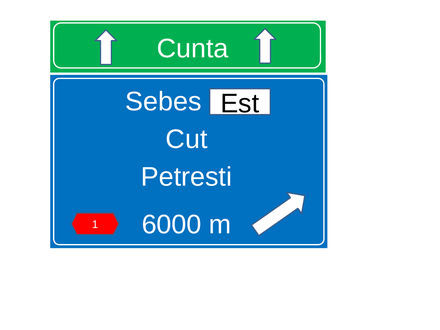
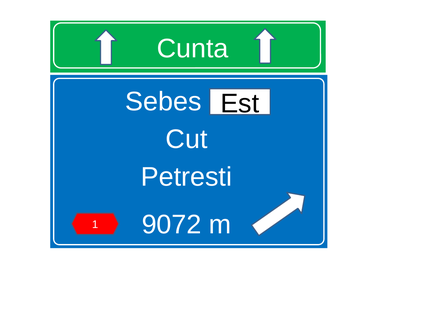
6000: 6000 -> 9072
